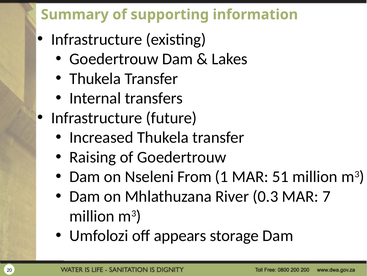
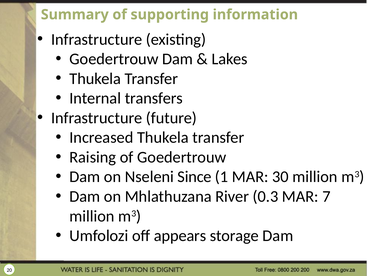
From: From -> Since
51: 51 -> 30
